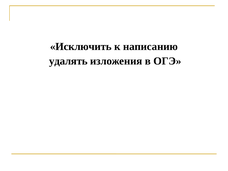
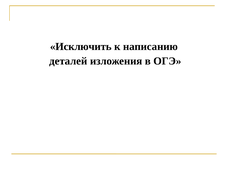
удалять: удалять -> деталей
